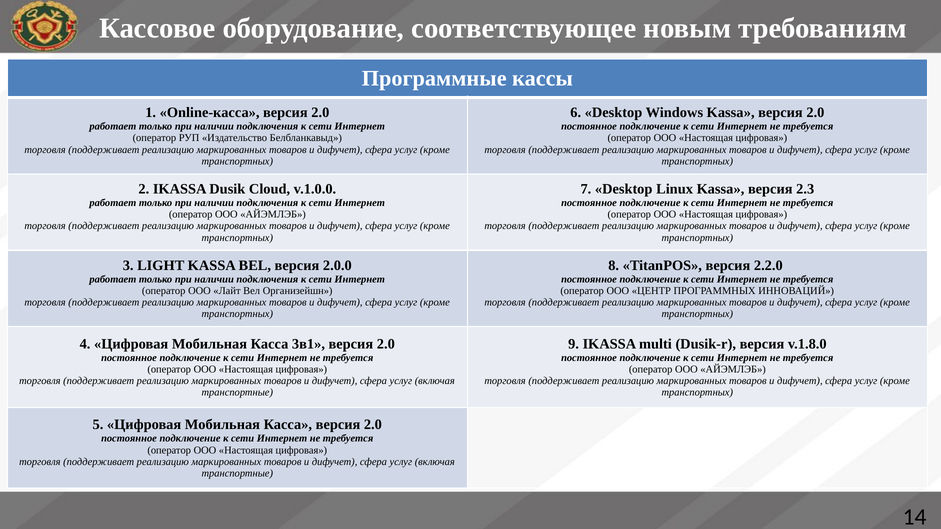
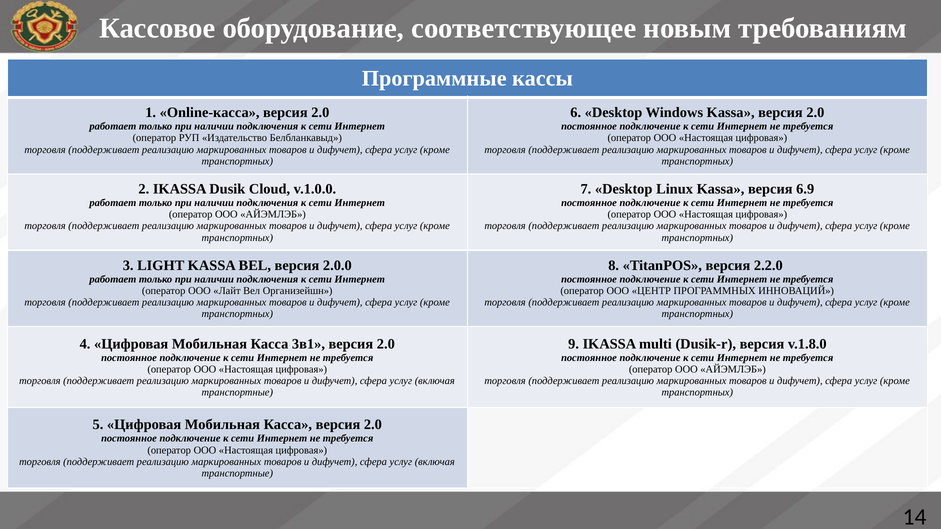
2.3: 2.3 -> 6.9
